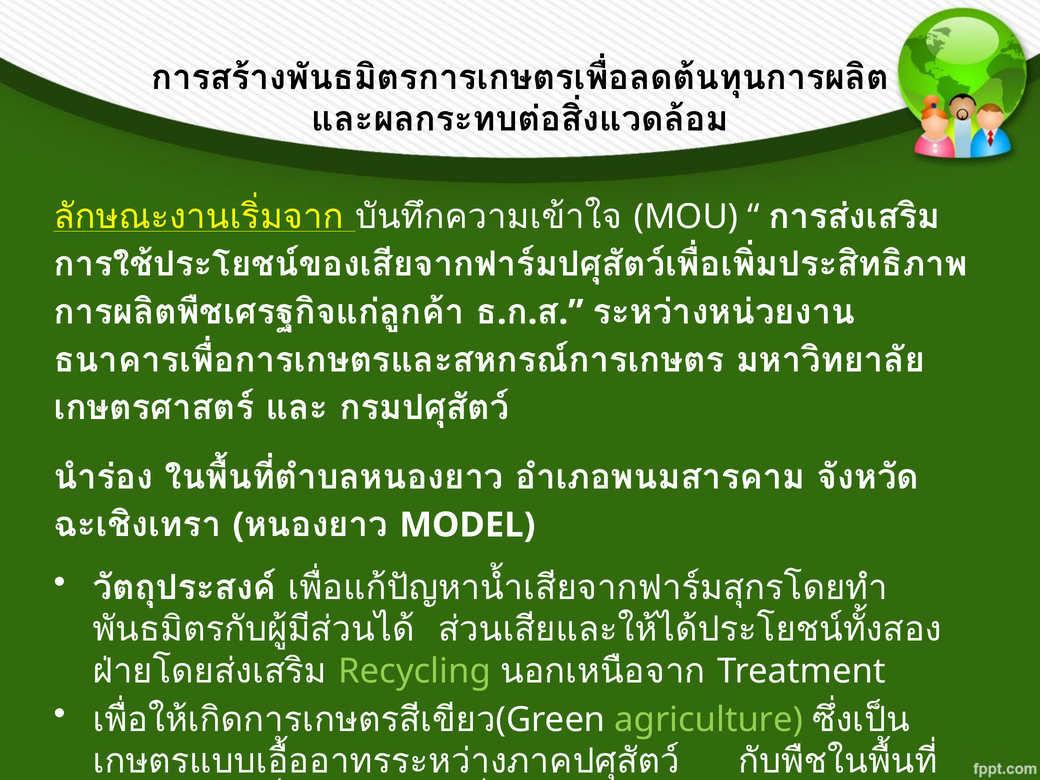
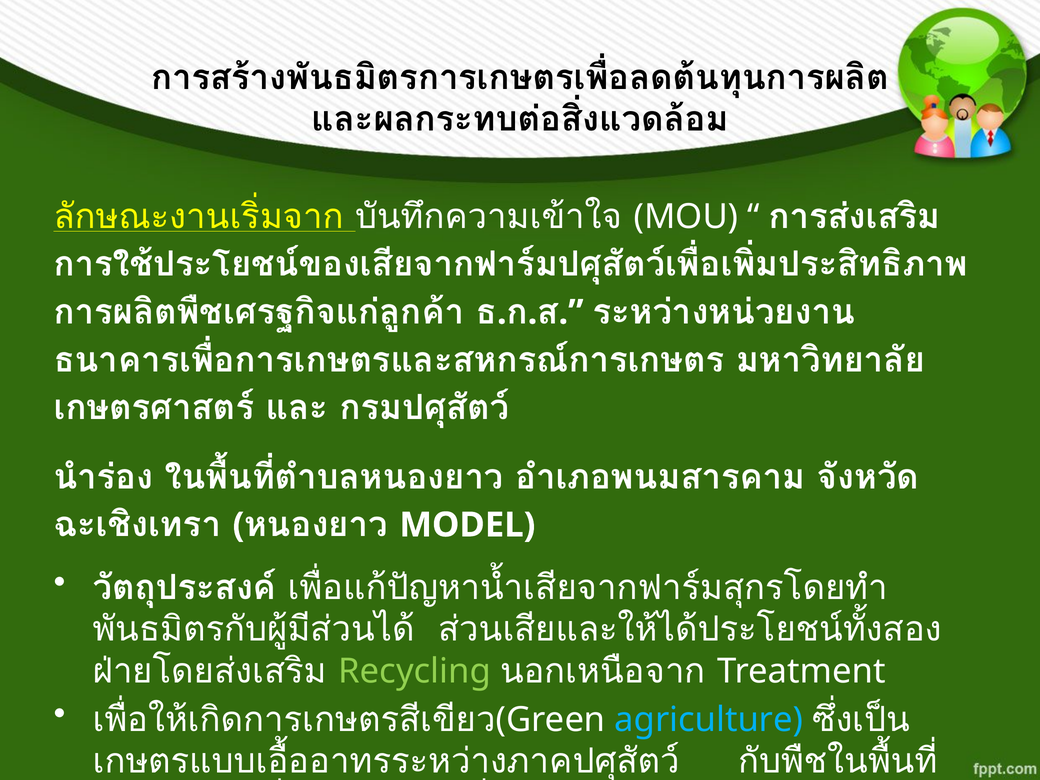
agriculture colour: light green -> light blue
